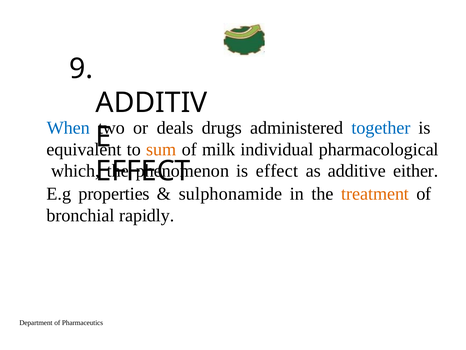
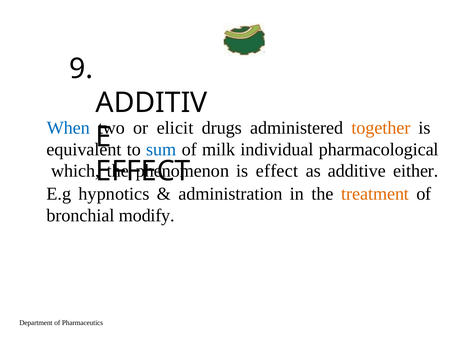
deals: deals -> elicit
together colour: blue -> orange
sum colour: orange -> blue
properties: properties -> hypnotics
sulphonamide: sulphonamide -> administration
rapidly: rapidly -> modify
